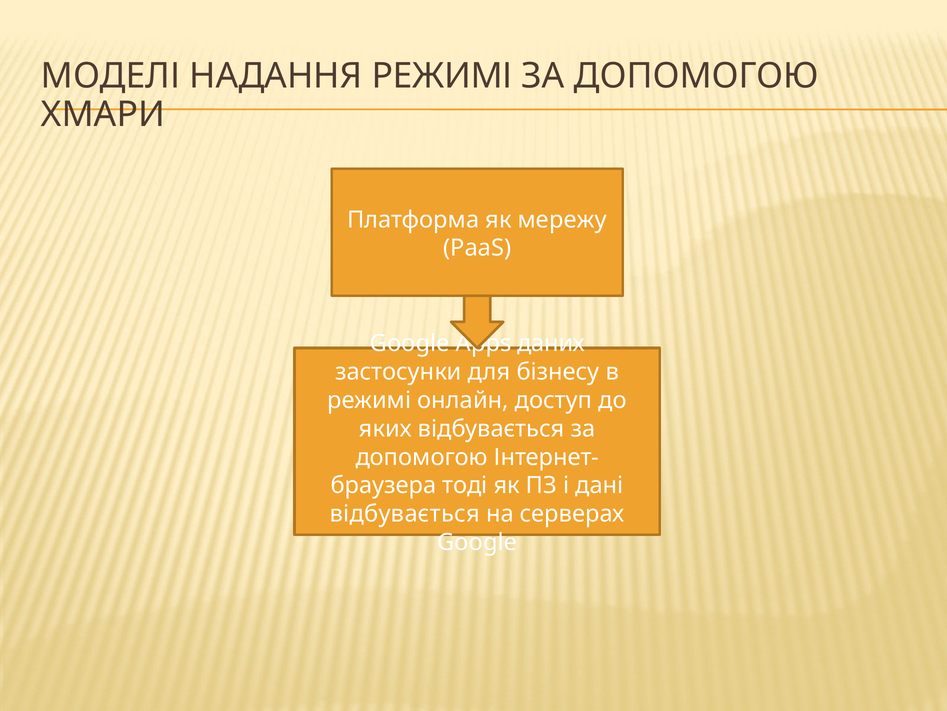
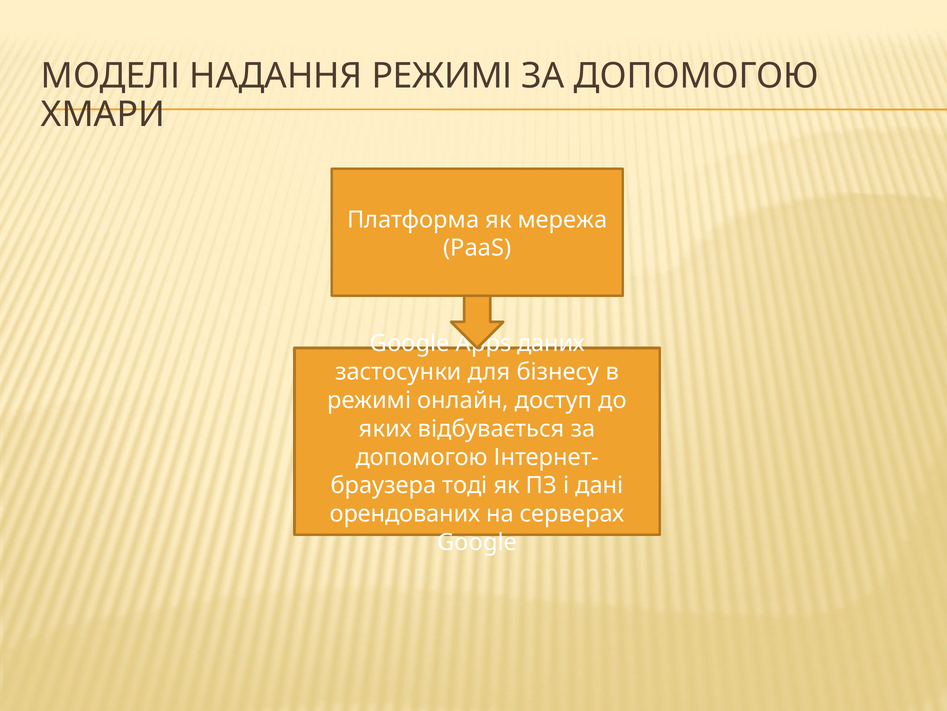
мережу: мережу -> мережа
відбувається at (405, 514): відбувається -> орендованих
